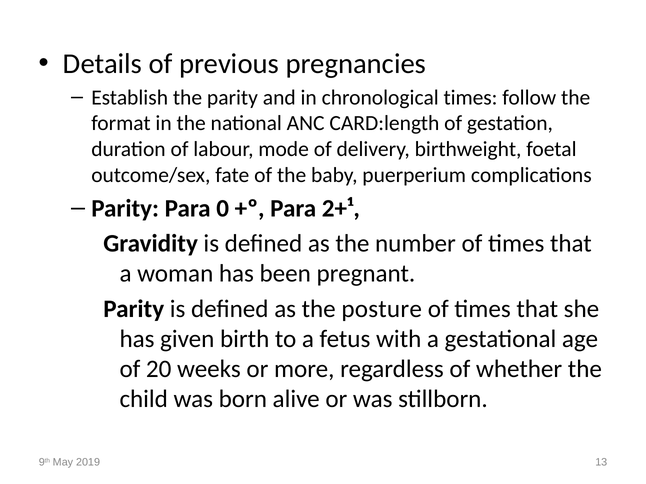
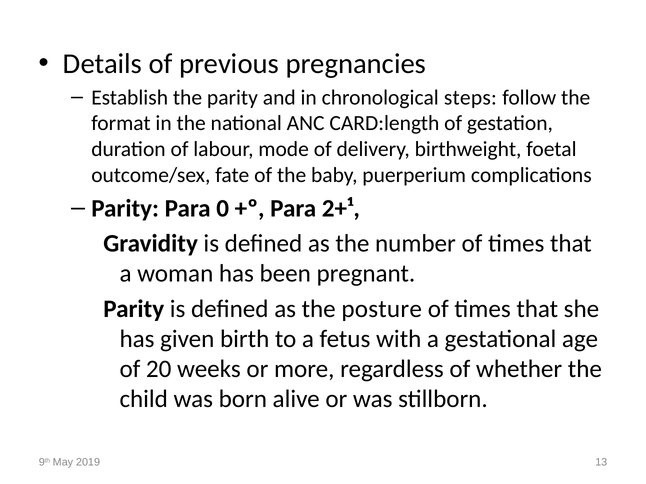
chronological times: times -> steps
